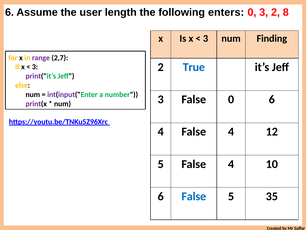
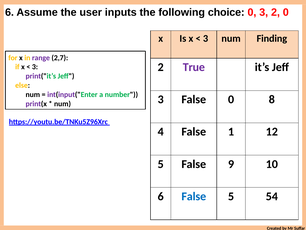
length: length -> inputs
enters: enters -> choice
2 8: 8 -> 0
True colour: blue -> purple
0 6: 6 -> 8
4 False 4: 4 -> 1
5 False 4: 4 -> 9
35: 35 -> 54
